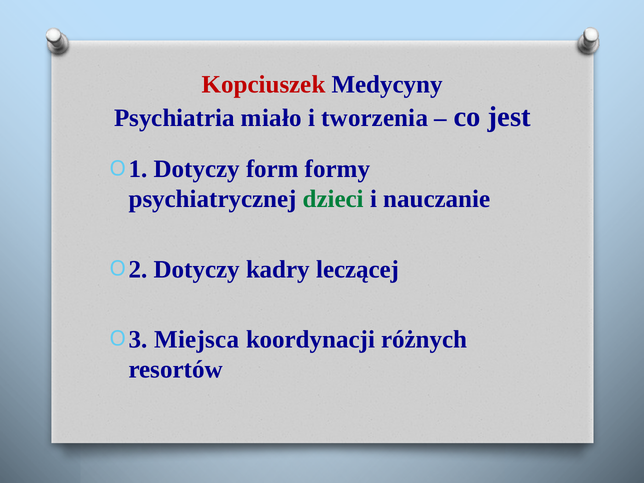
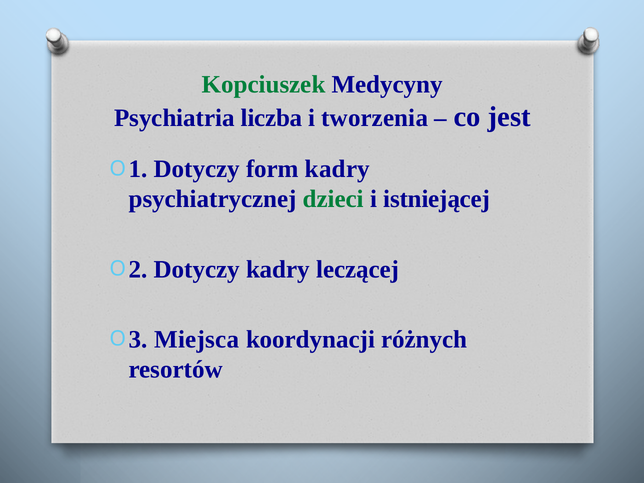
Kopciuszek colour: red -> green
miało: miało -> liczba
form formy: formy -> kadry
nauczanie: nauczanie -> istniejącej
